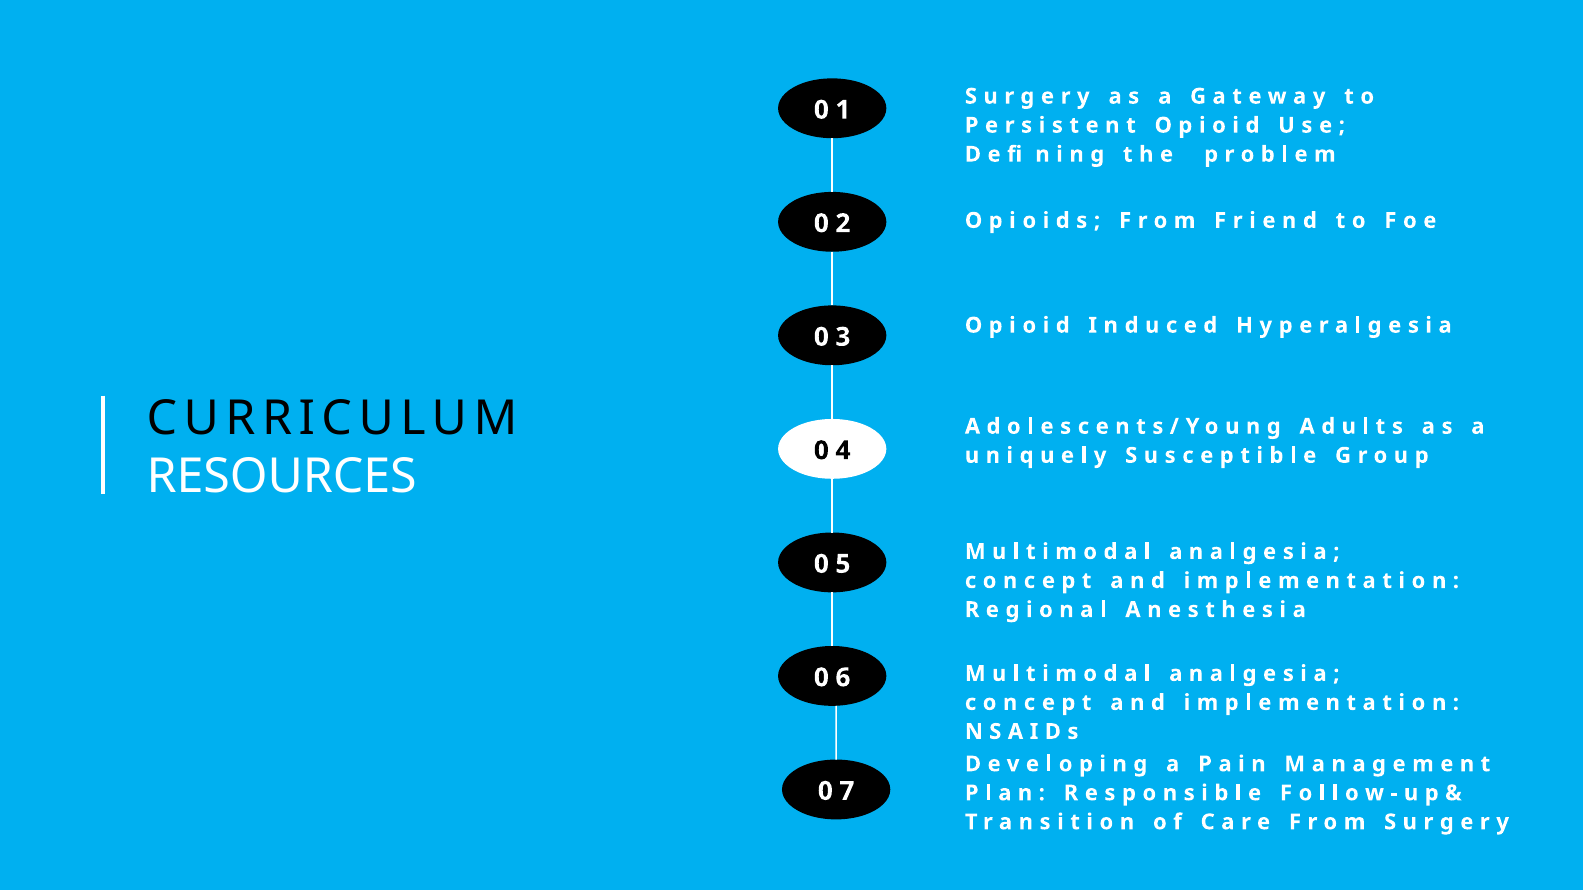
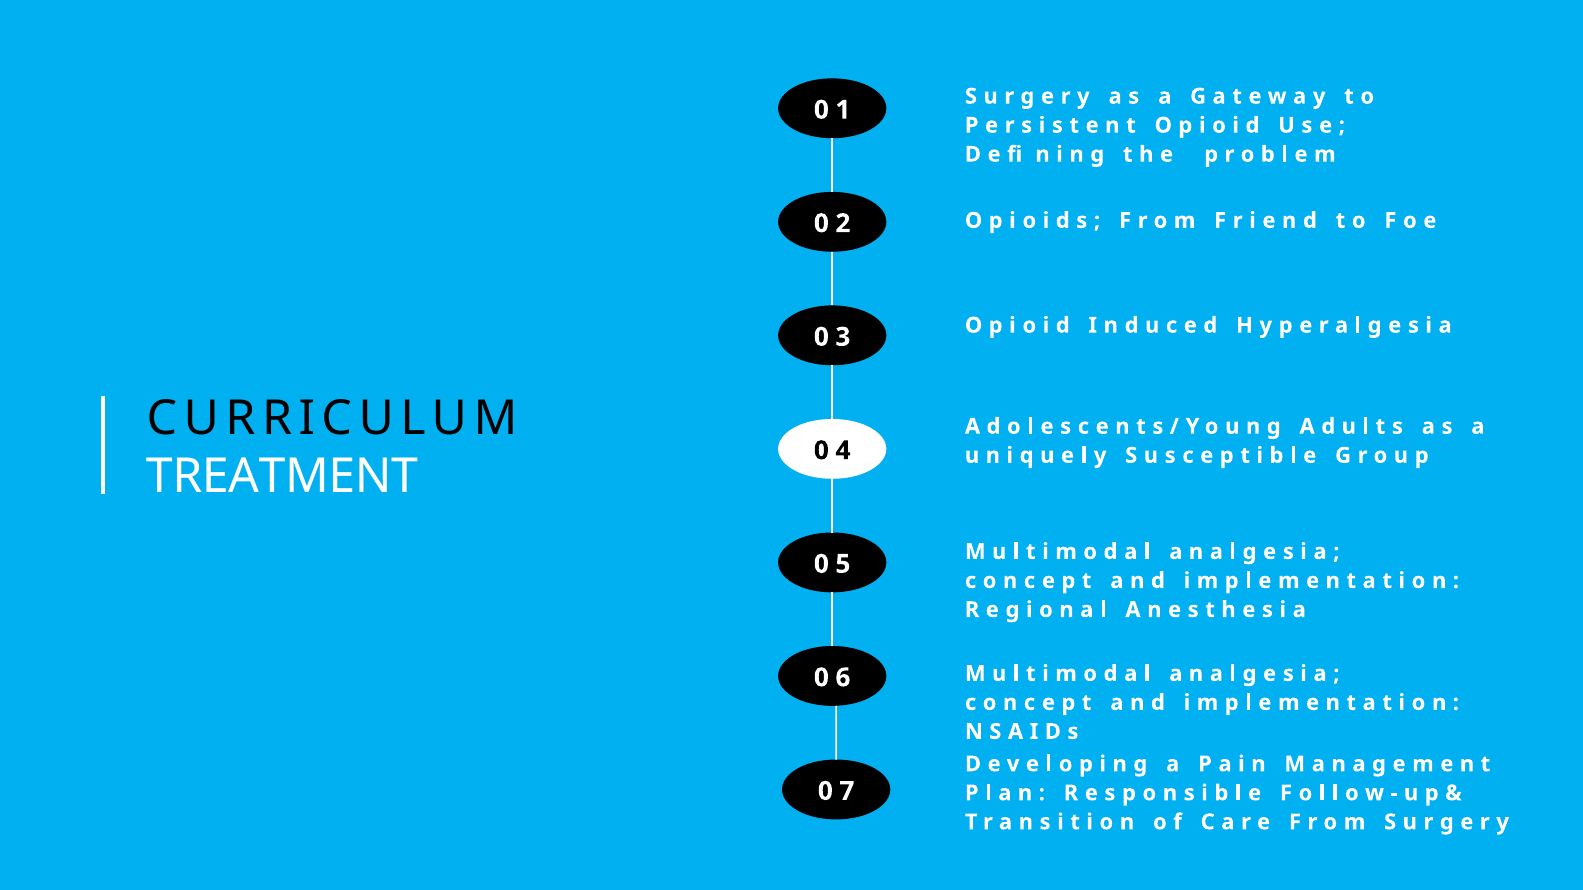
RESOURCES: RESOURCES -> TREATMENT
